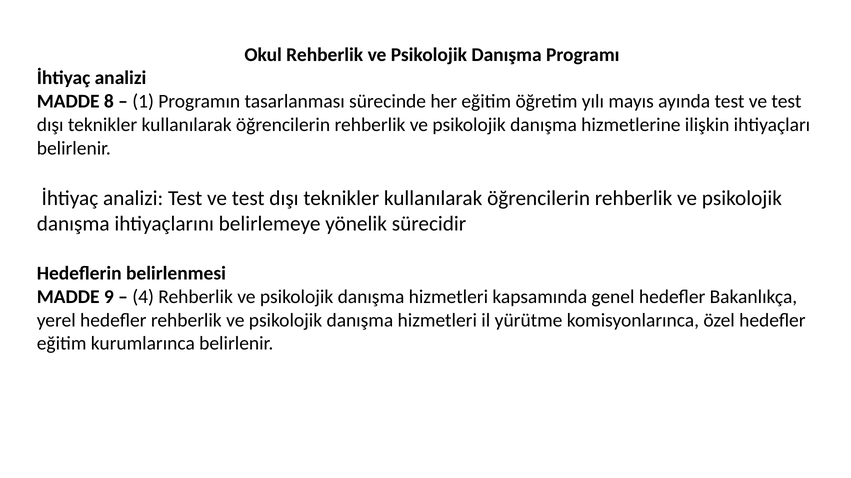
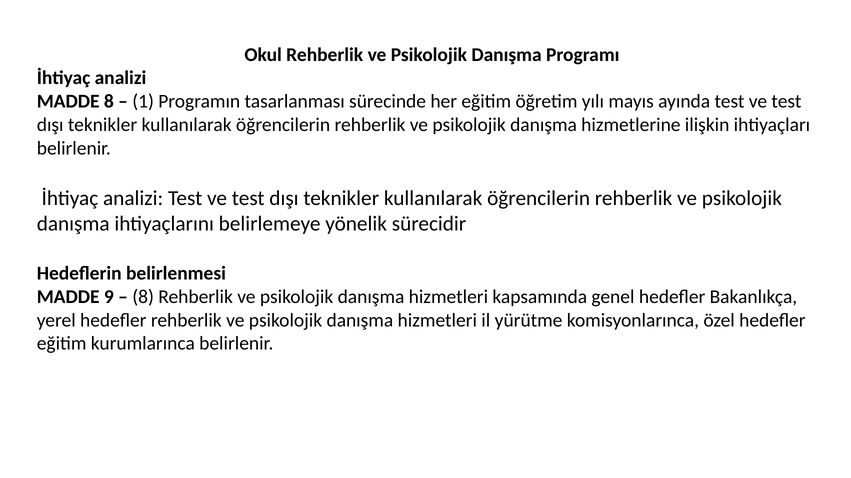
4 at (143, 297): 4 -> 8
